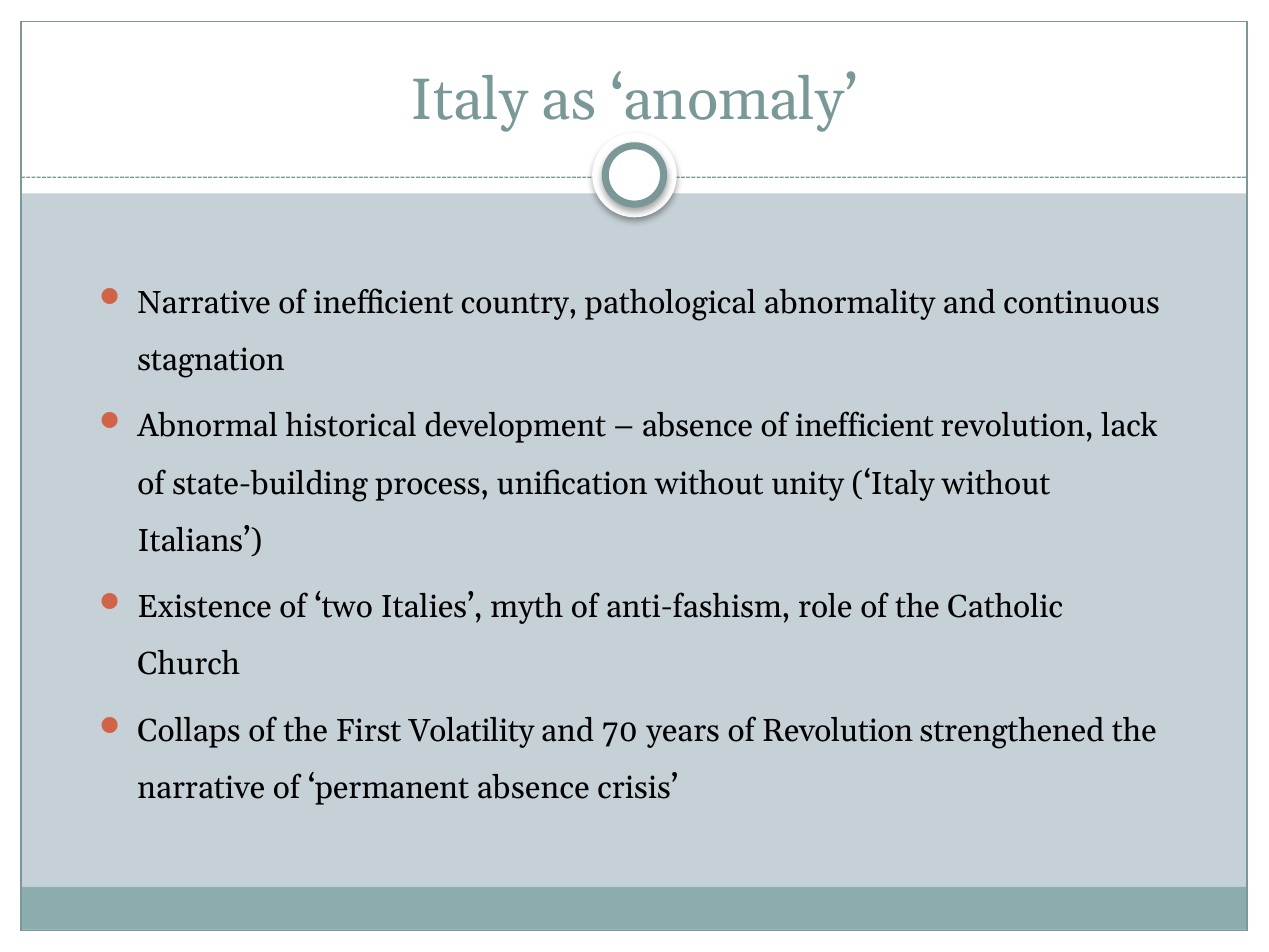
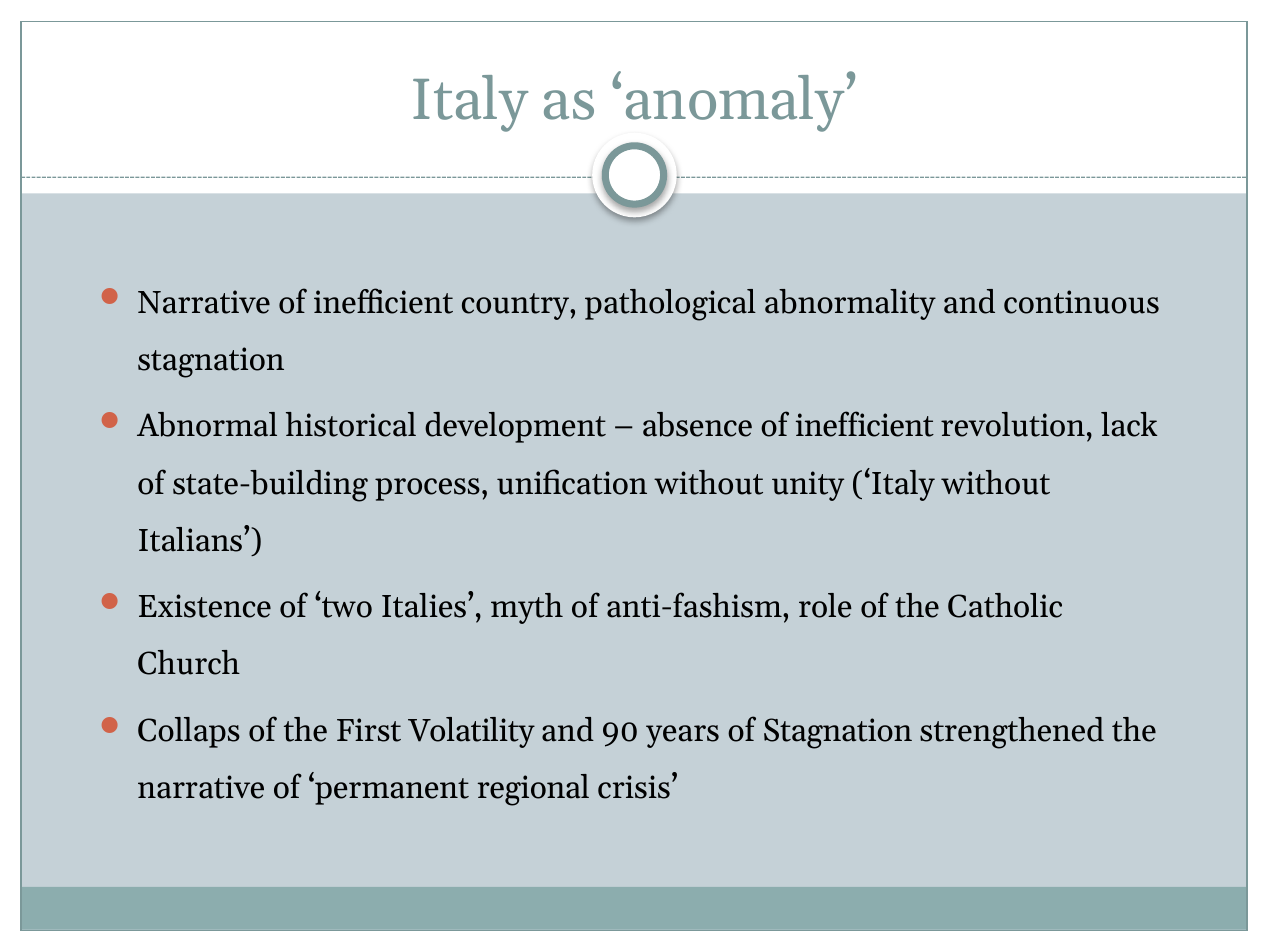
70: 70 -> 90
of Revolution: Revolution -> Stagnation
permanent absence: absence -> regional
